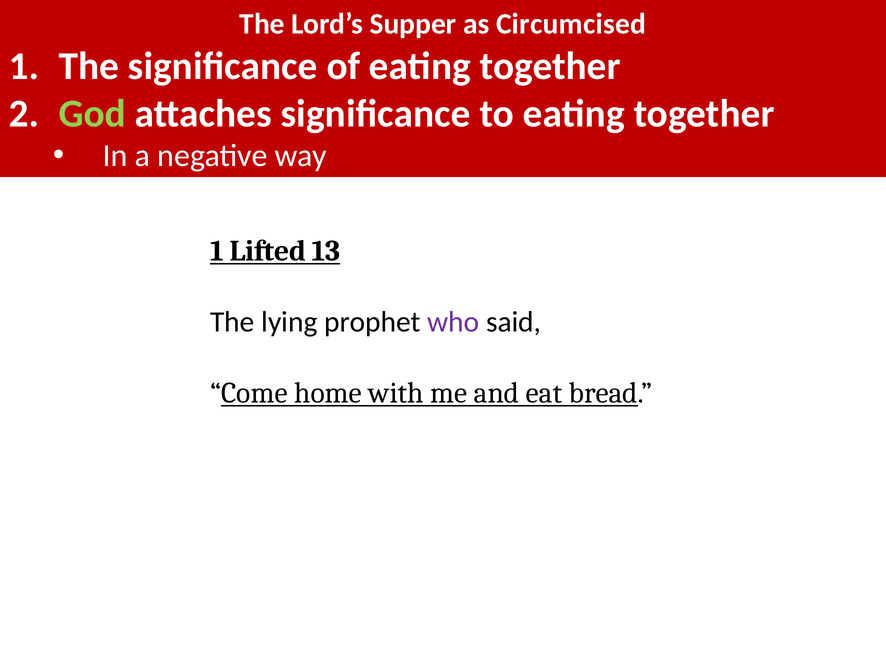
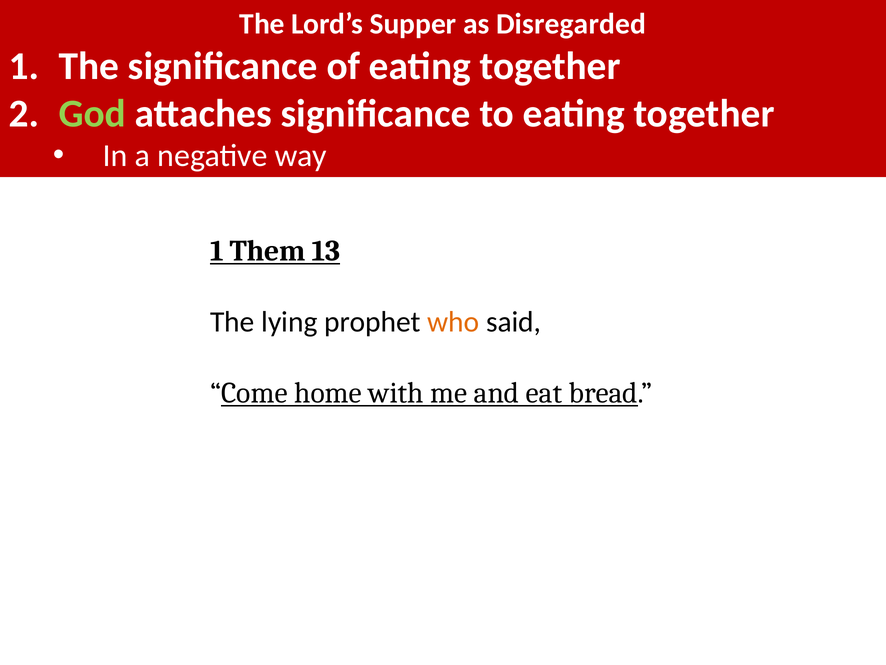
Circumcised: Circumcised -> Disregarded
Lifted: Lifted -> Them
who colour: purple -> orange
